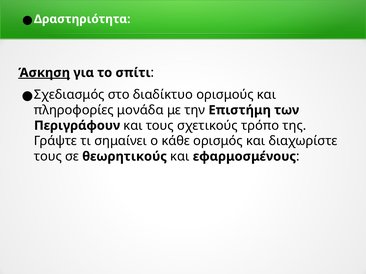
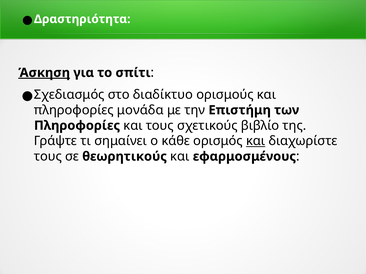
Περιγράφουν at (77, 126): Περιγράφουν -> Πληροφορίες
τρόπο: τρόπο -> βιβλίο
και at (256, 141) underline: none -> present
